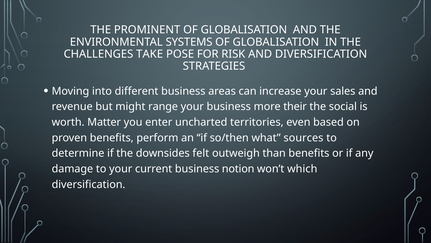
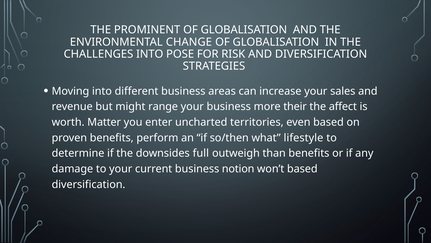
SYSTEMS: SYSTEMS -> CHANGE
CHALLENGES TAKE: TAKE -> INTO
social: social -> affect
sources: sources -> lifestyle
felt: felt -> full
won’t which: which -> based
